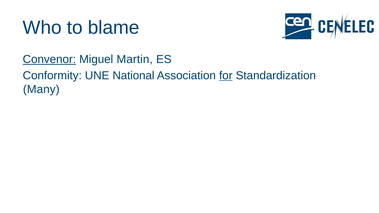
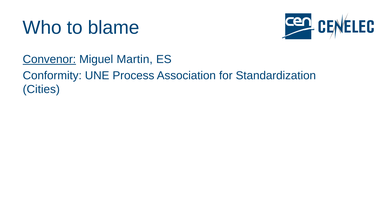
National: National -> Process
for underline: present -> none
Many: Many -> Cities
